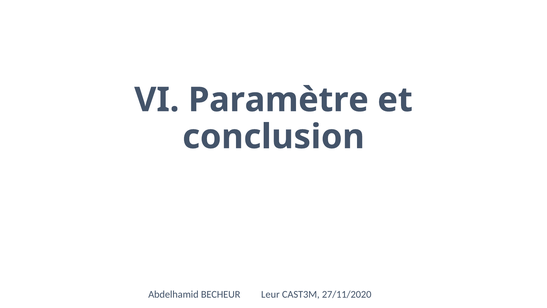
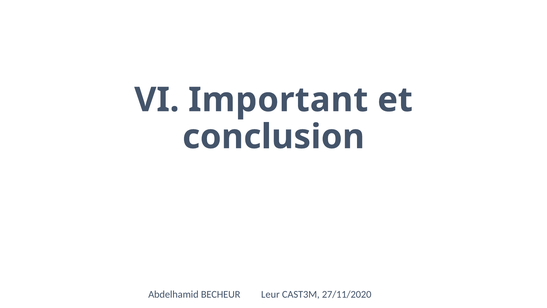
Paramètre: Paramètre -> Important
